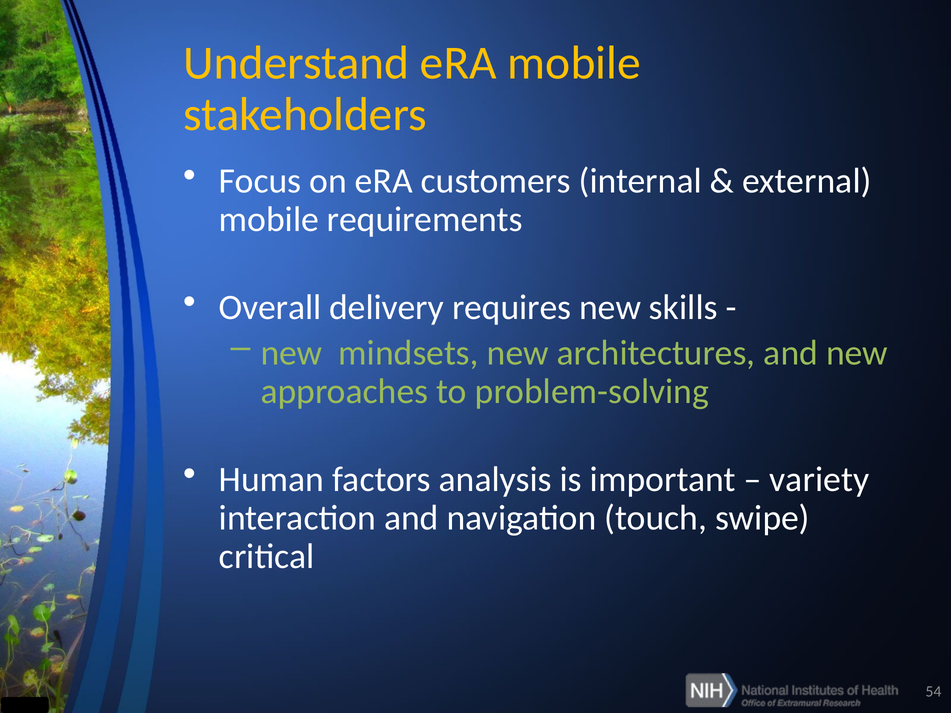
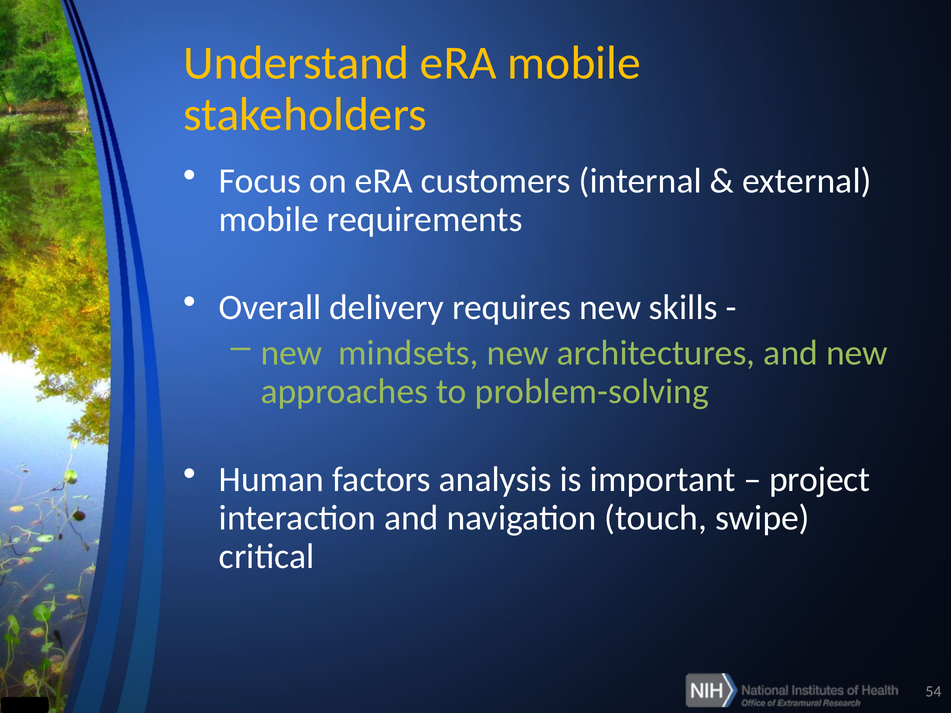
variety: variety -> project
